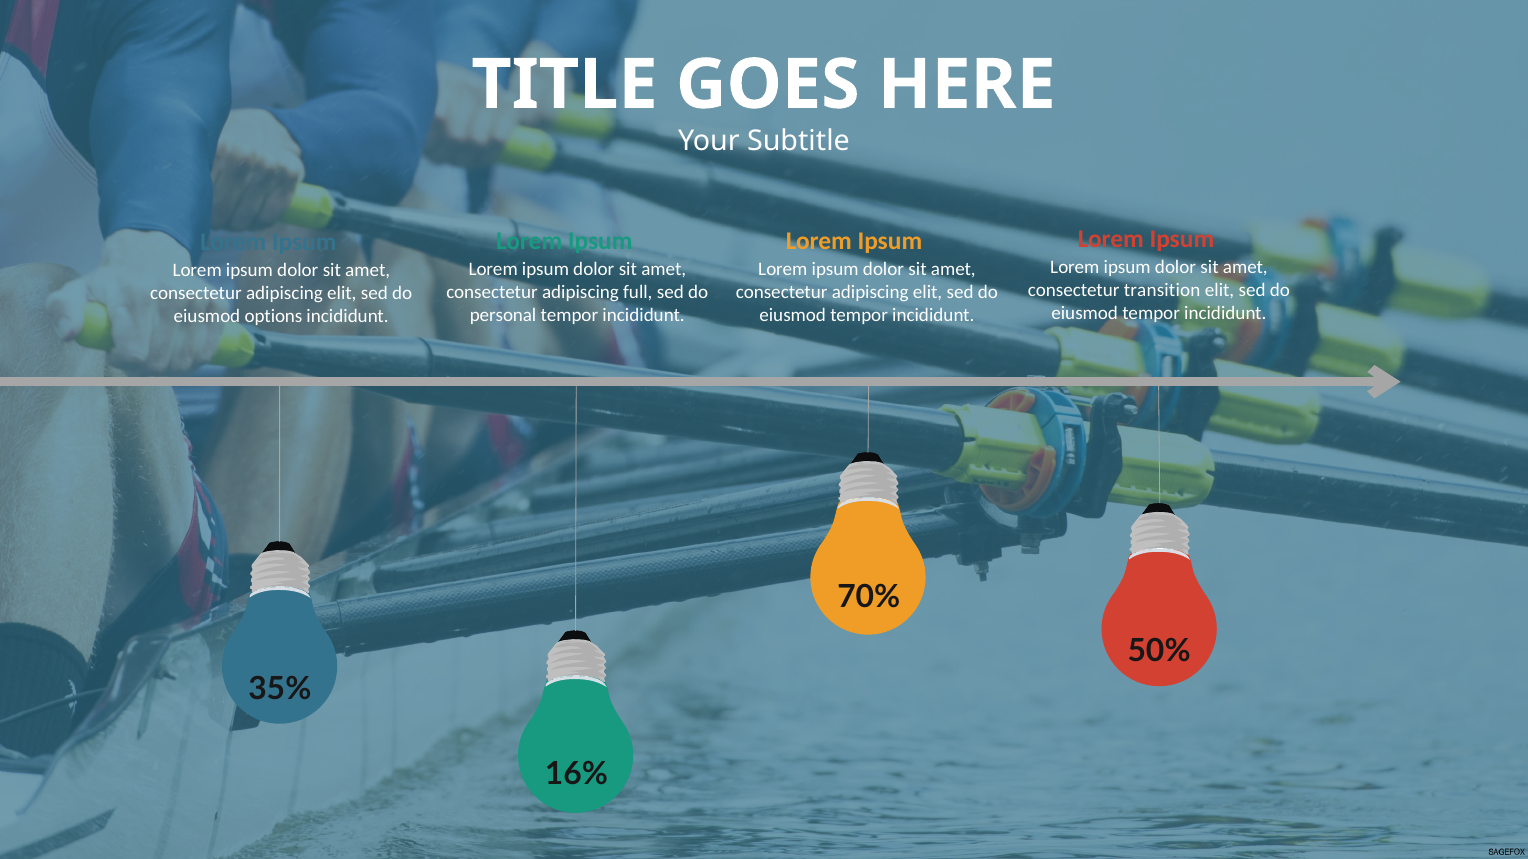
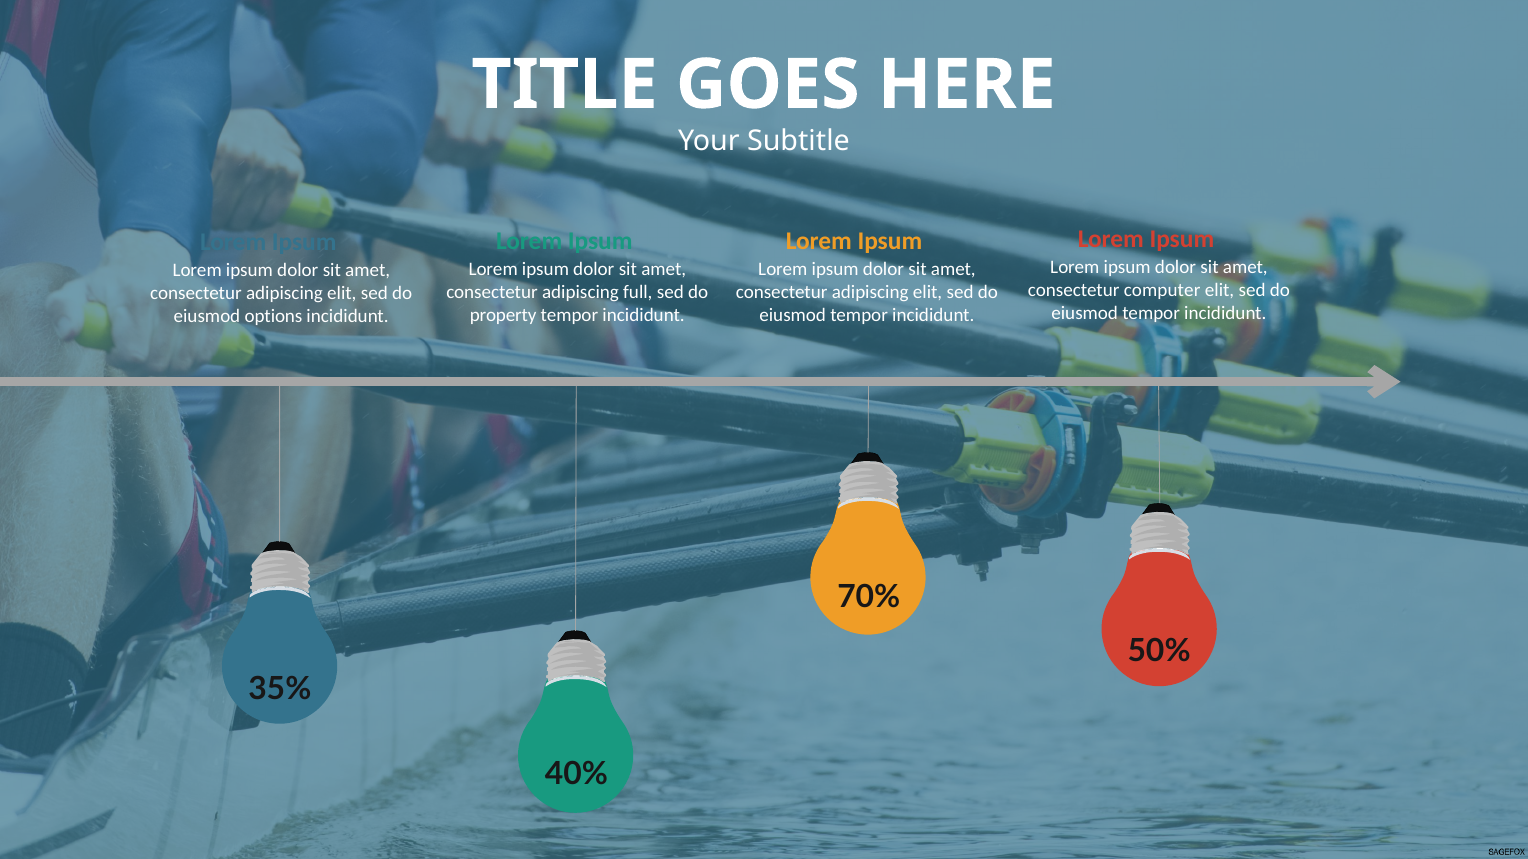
transition: transition -> computer
personal: personal -> property
16%: 16% -> 40%
